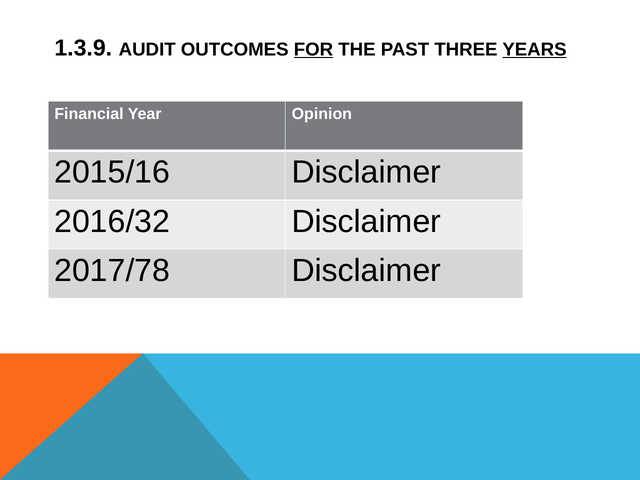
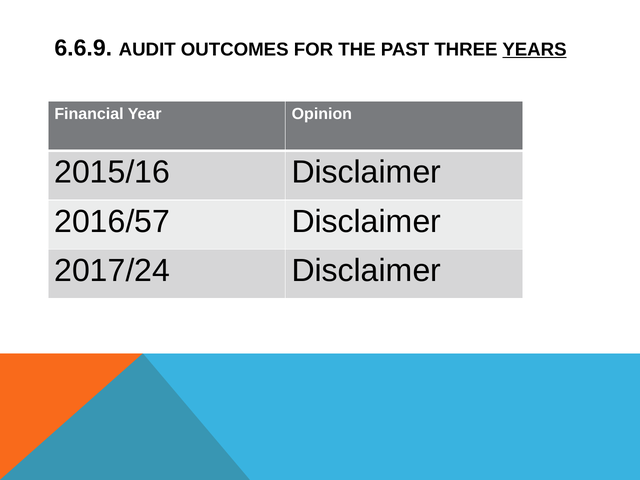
1.3.9: 1.3.9 -> 6.6.9
FOR underline: present -> none
2016/32: 2016/32 -> 2016/57
2017/78: 2017/78 -> 2017/24
